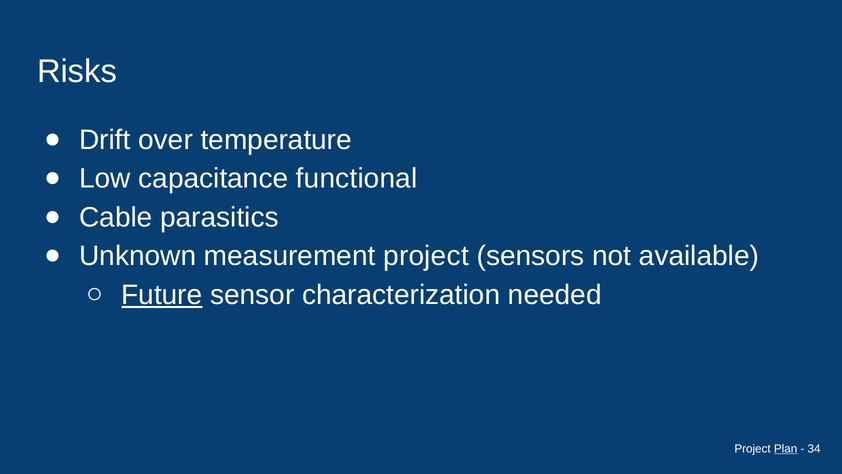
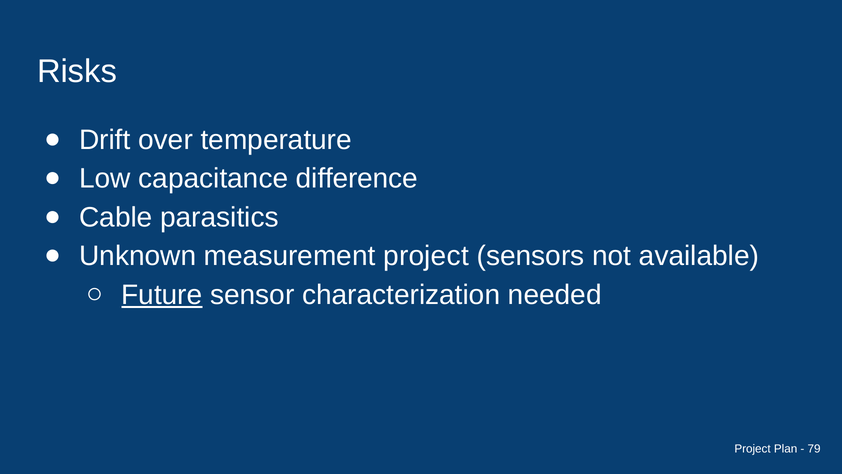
functional: functional -> difference
Plan underline: present -> none
34: 34 -> 79
